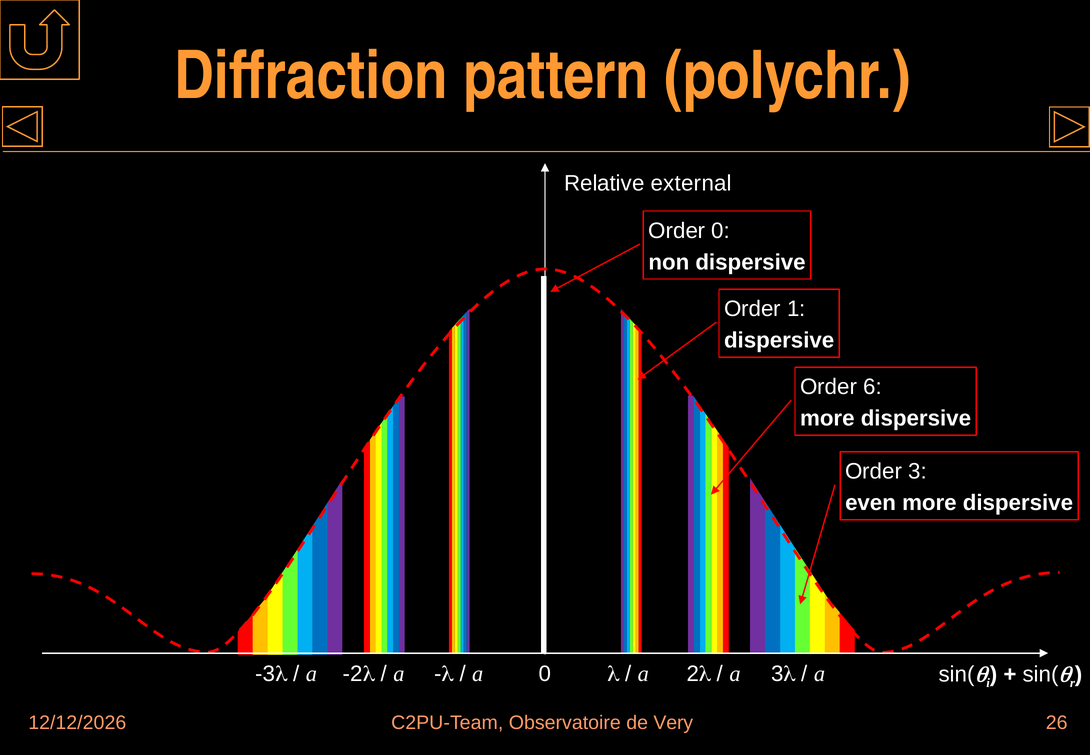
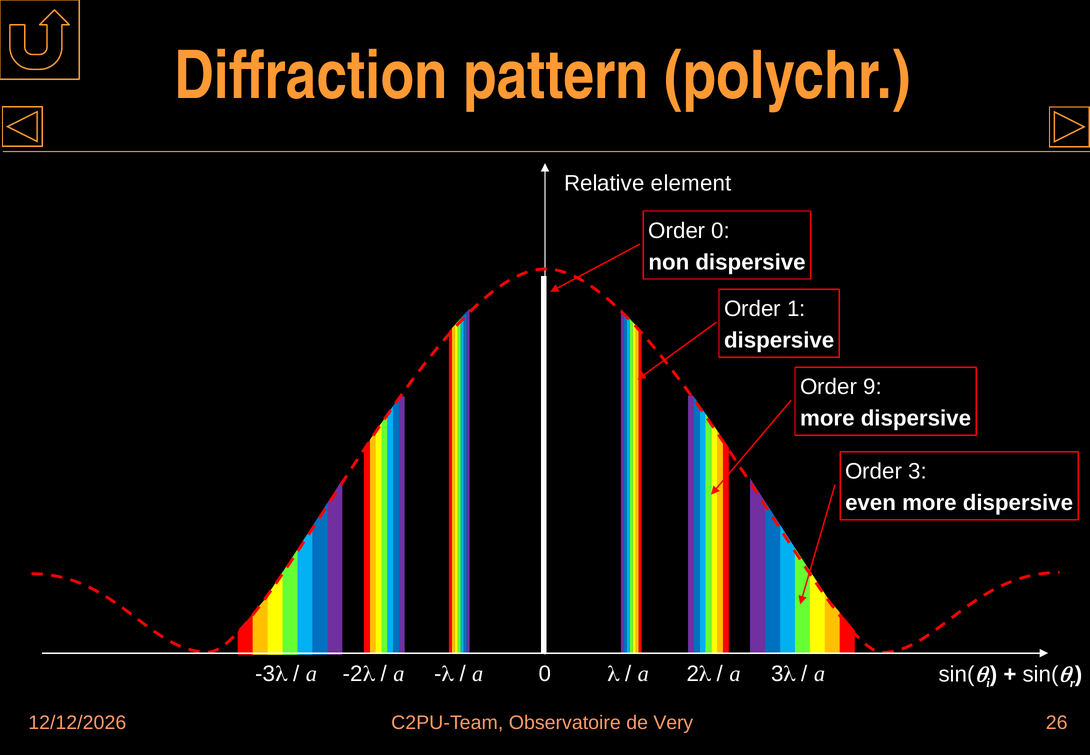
external: external -> element
6: 6 -> 9
